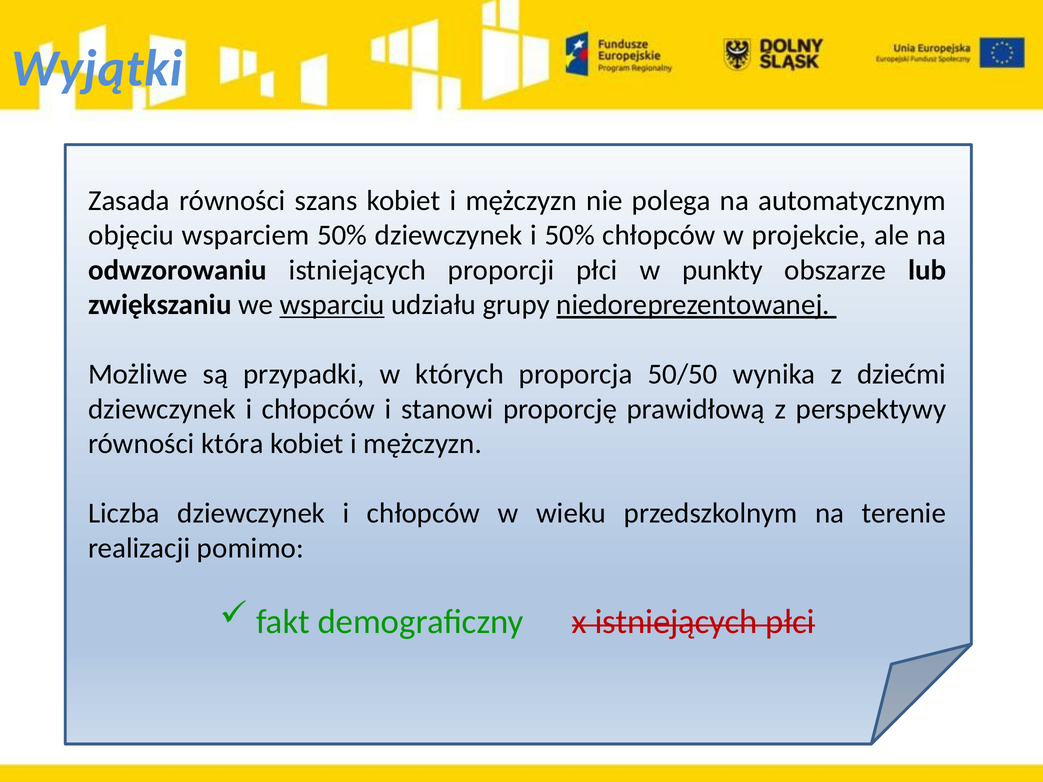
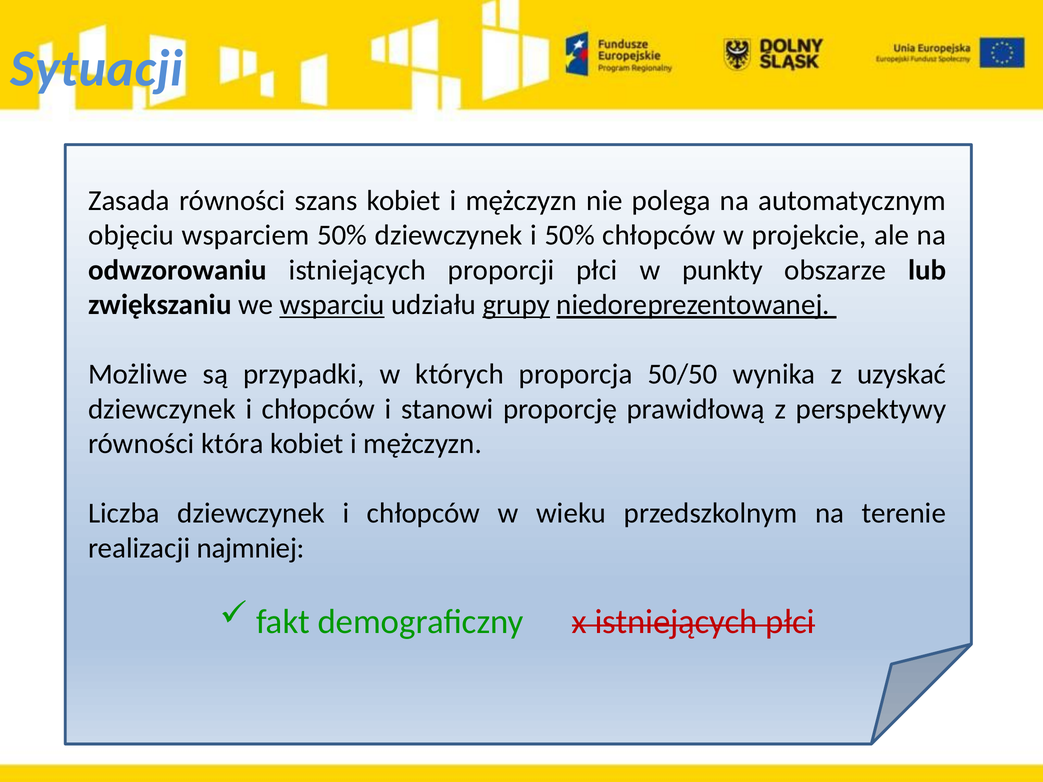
Wyjątki: Wyjątki -> Sytuacji
grupy underline: none -> present
dziećmi: dziećmi -> uzyskać
pomimo: pomimo -> najmniej
